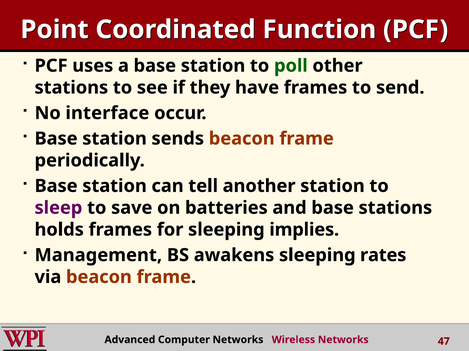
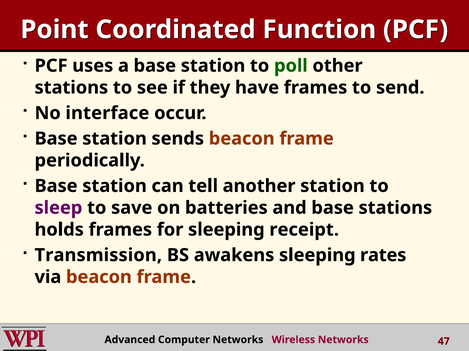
implies: implies -> receipt
Management: Management -> Transmission
